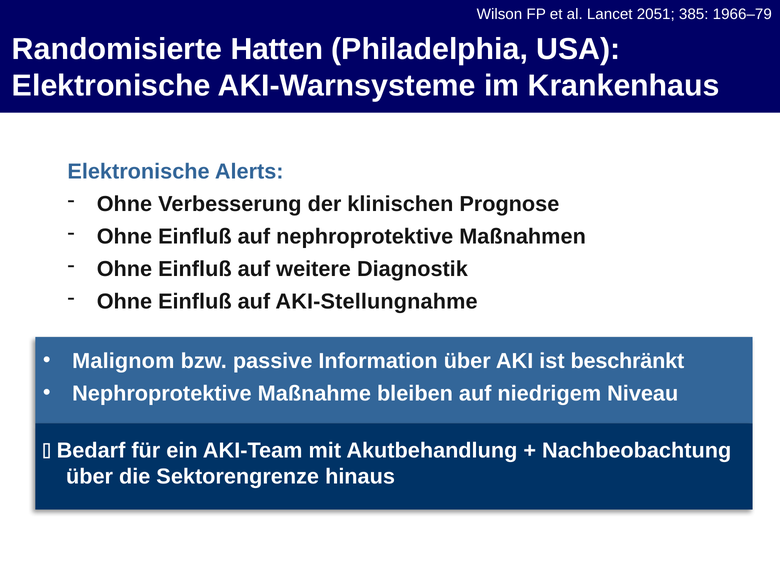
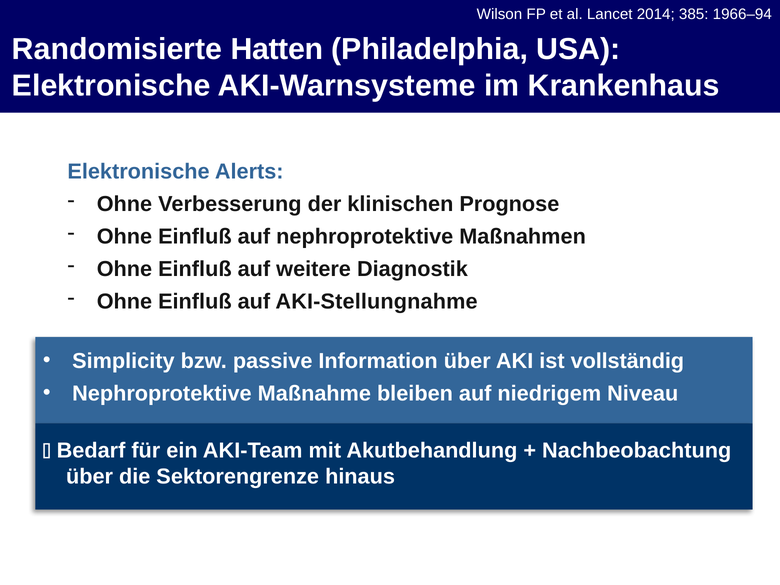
2051: 2051 -> 2014
1966–79: 1966–79 -> 1966–94
Malignom: Malignom -> Simplicity
beschränkt: beschränkt -> vollständig
